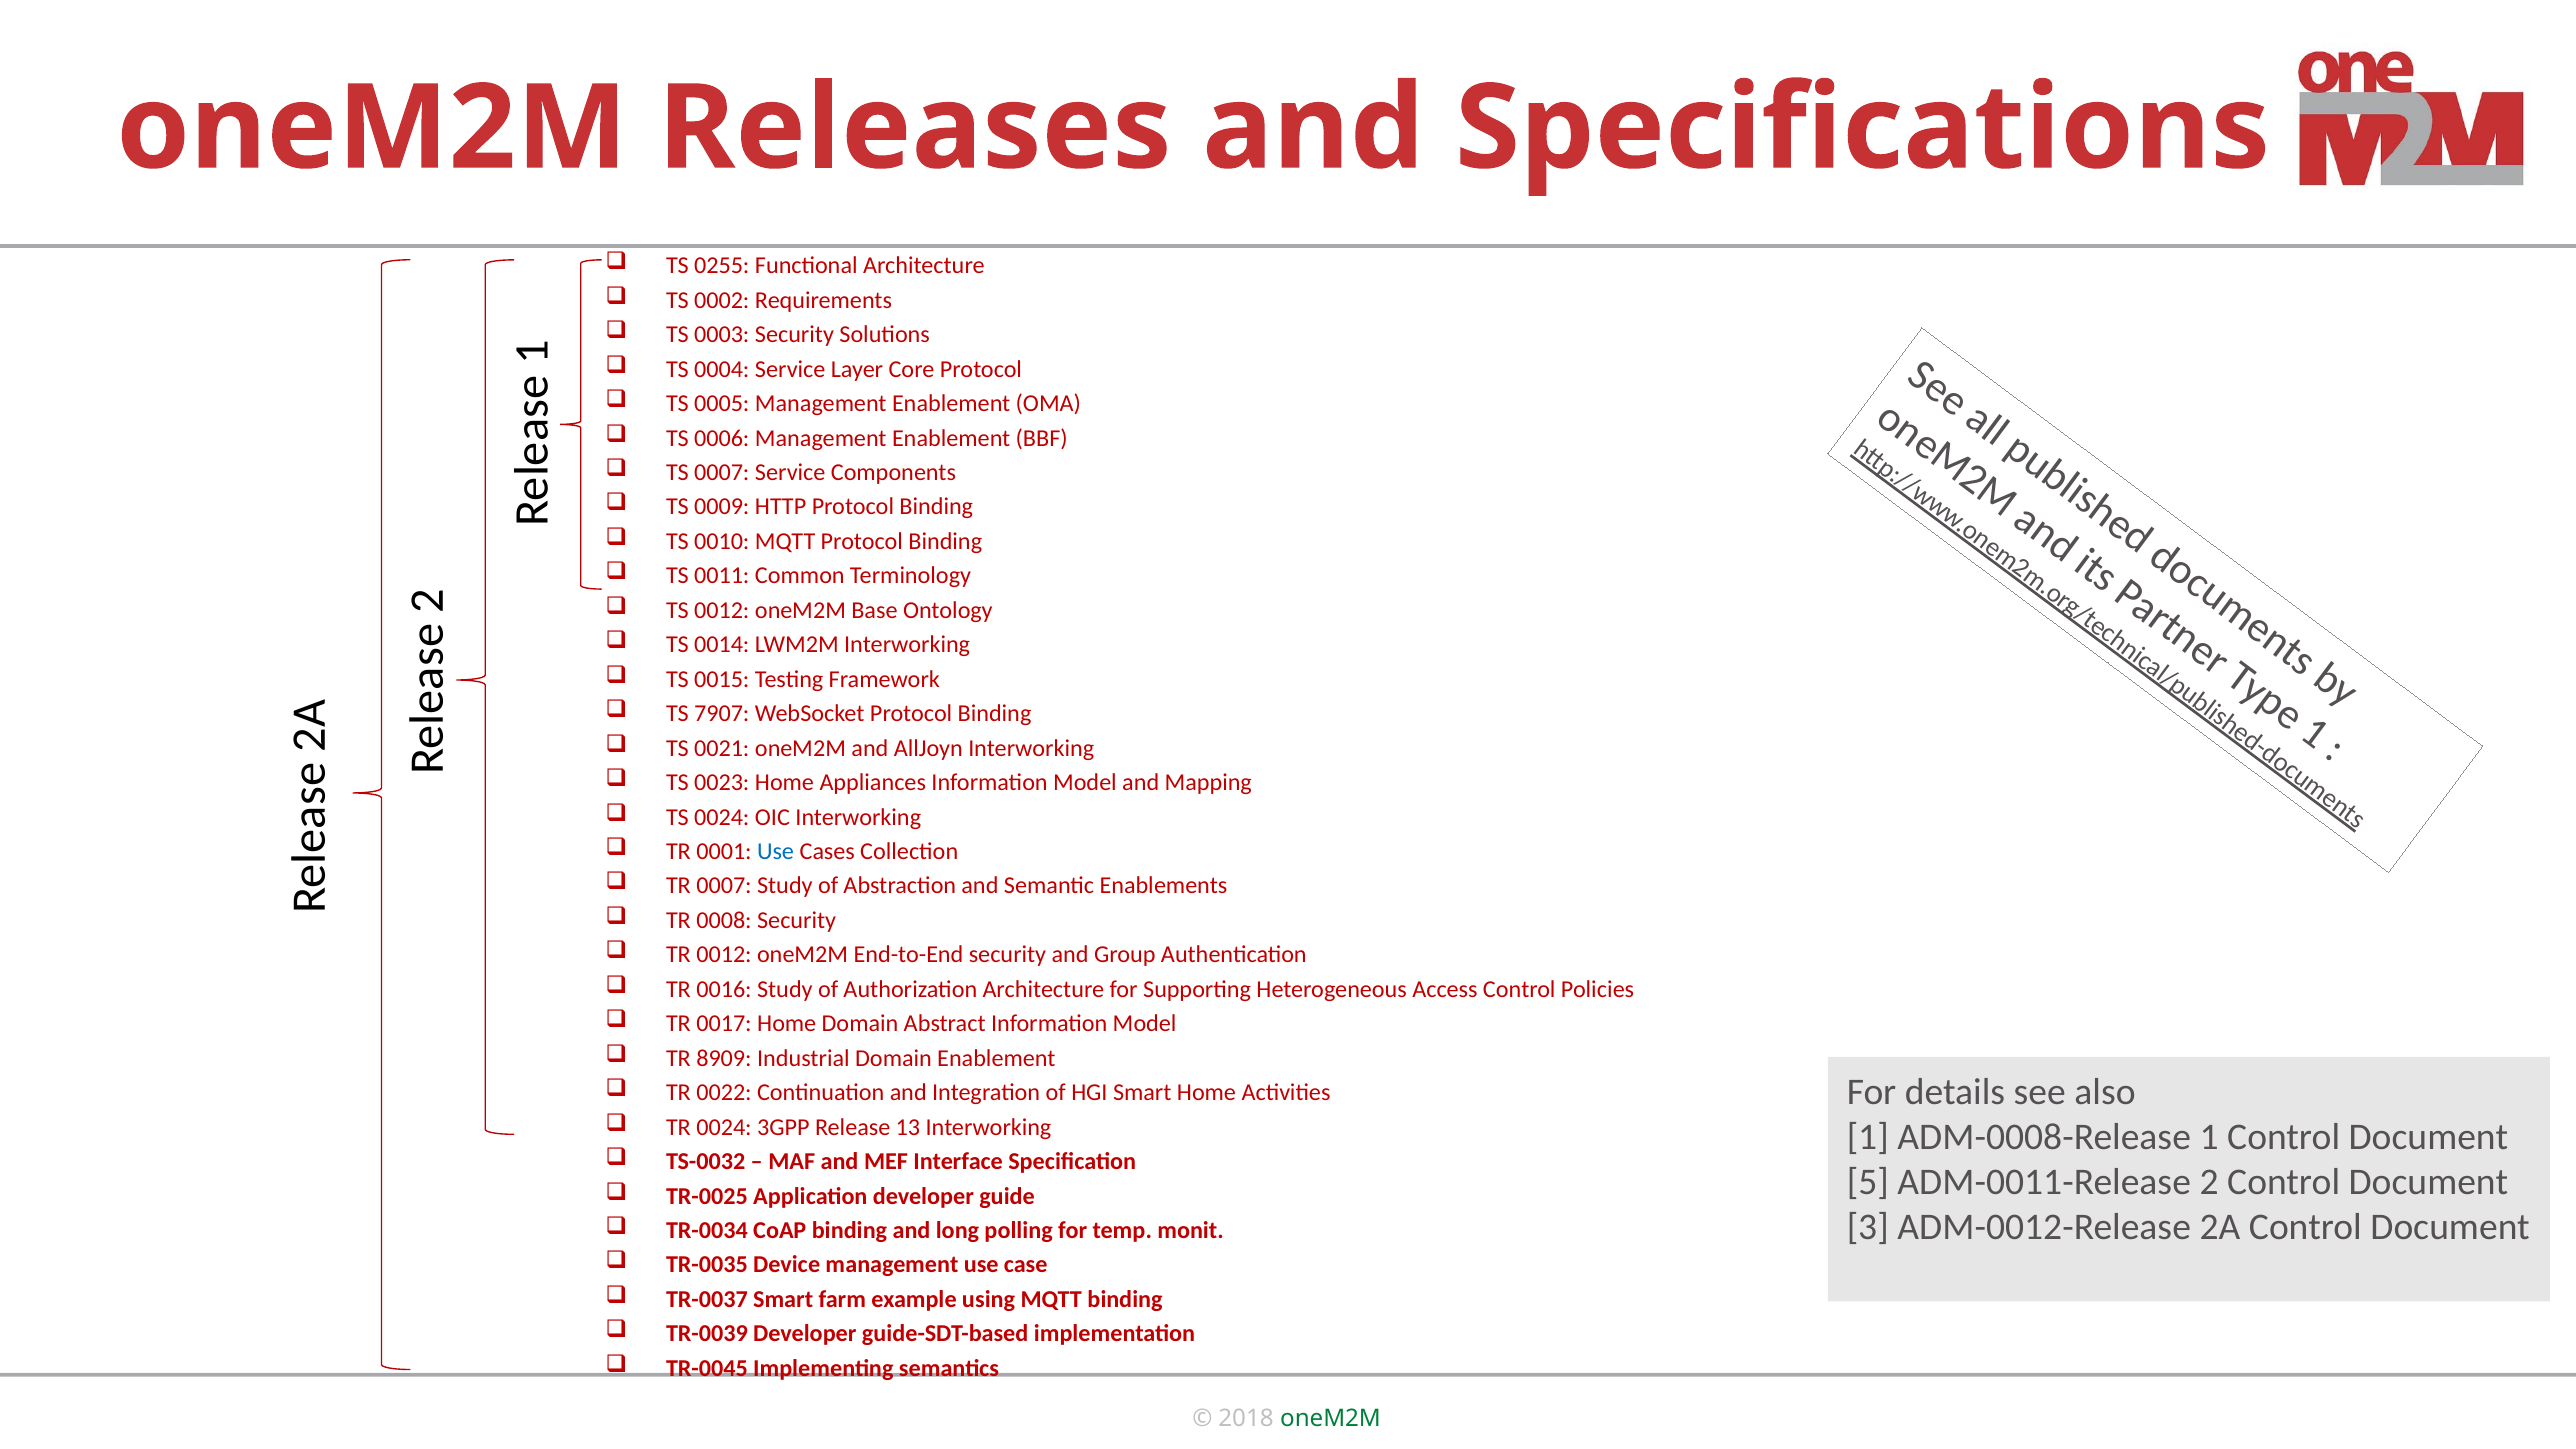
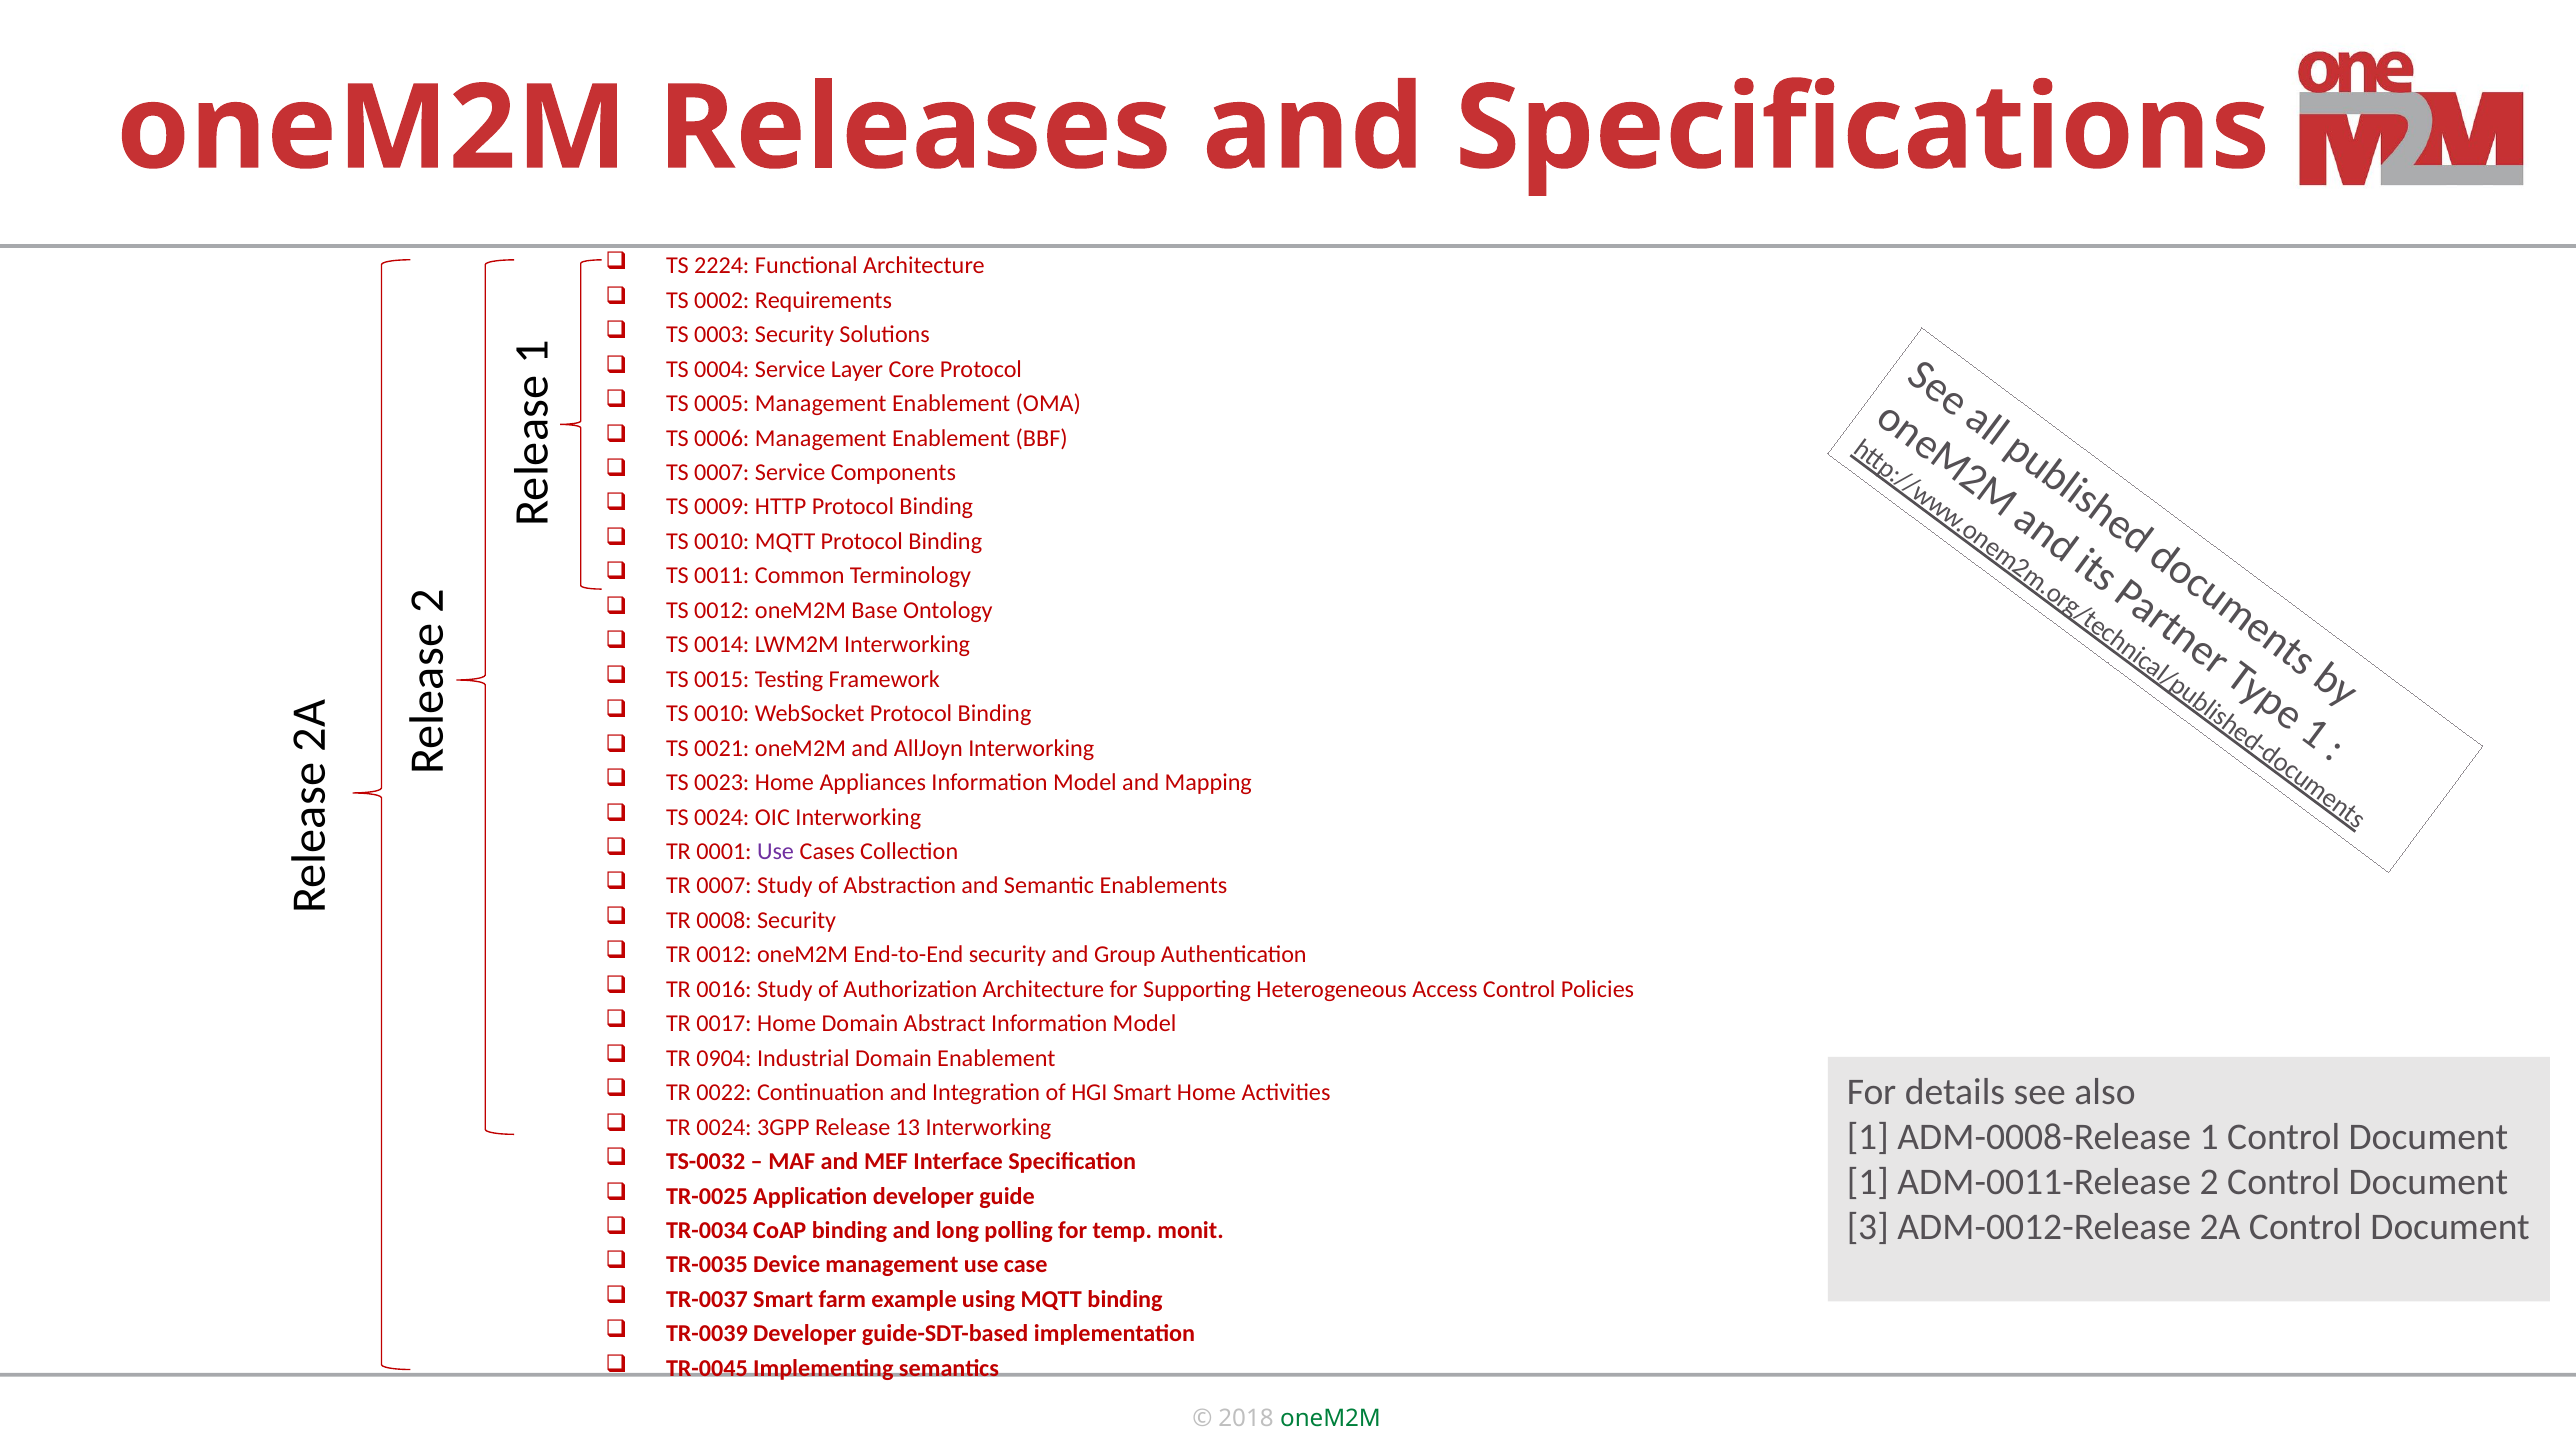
0255: 0255 -> 2224
7907 at (722, 714): 7907 -> 0010
Use at (776, 852) colour: blue -> purple
8909: 8909 -> 0904
5 at (1868, 1182): 5 -> 1
